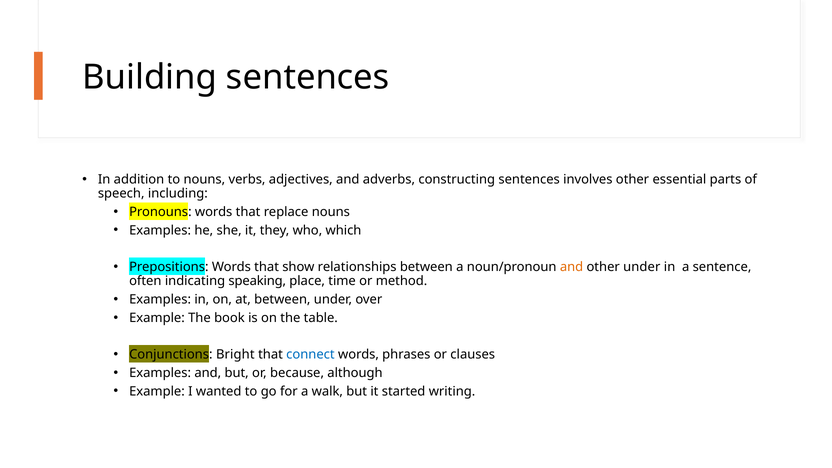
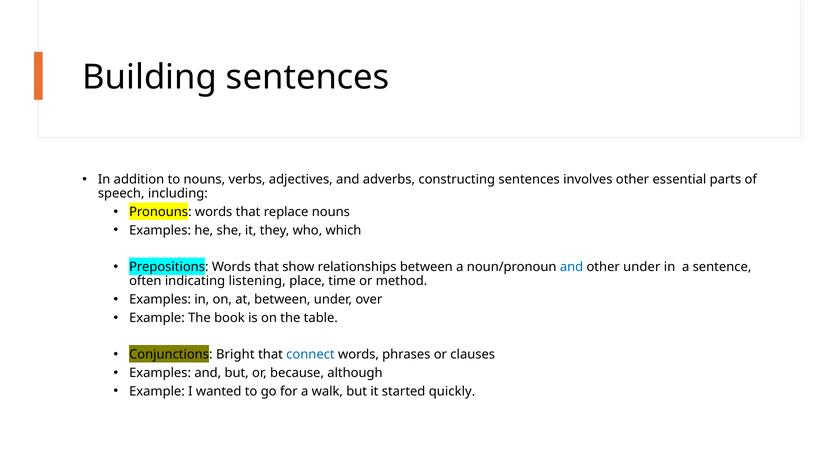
and at (572, 267) colour: orange -> blue
speaking: speaking -> listening
writing: writing -> quickly
